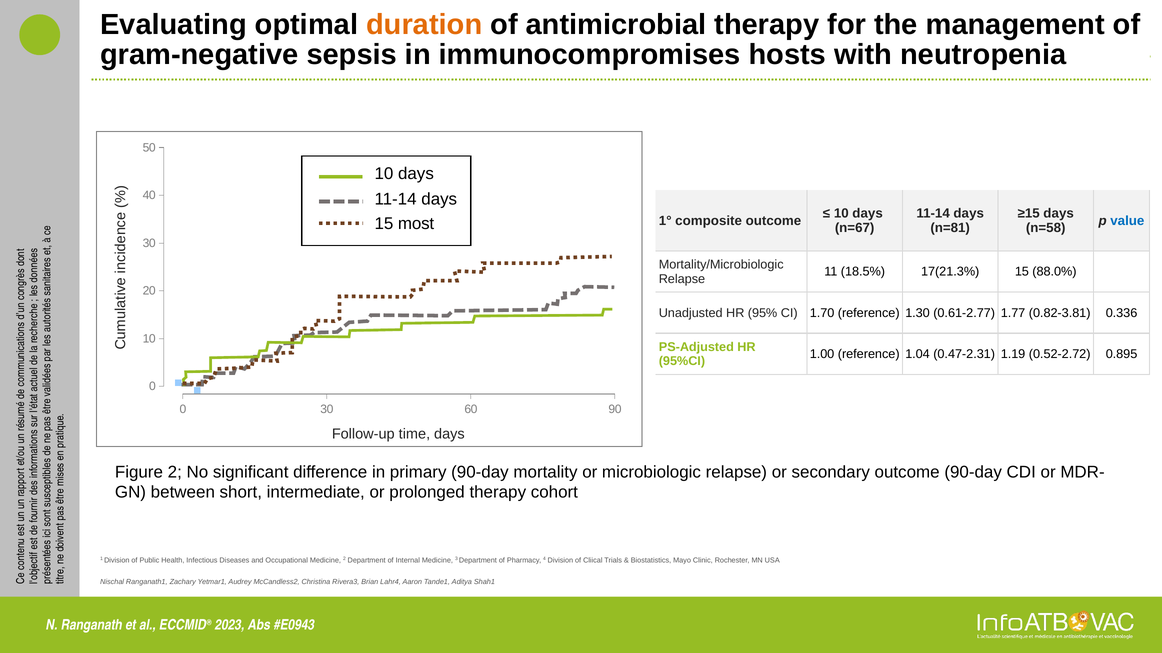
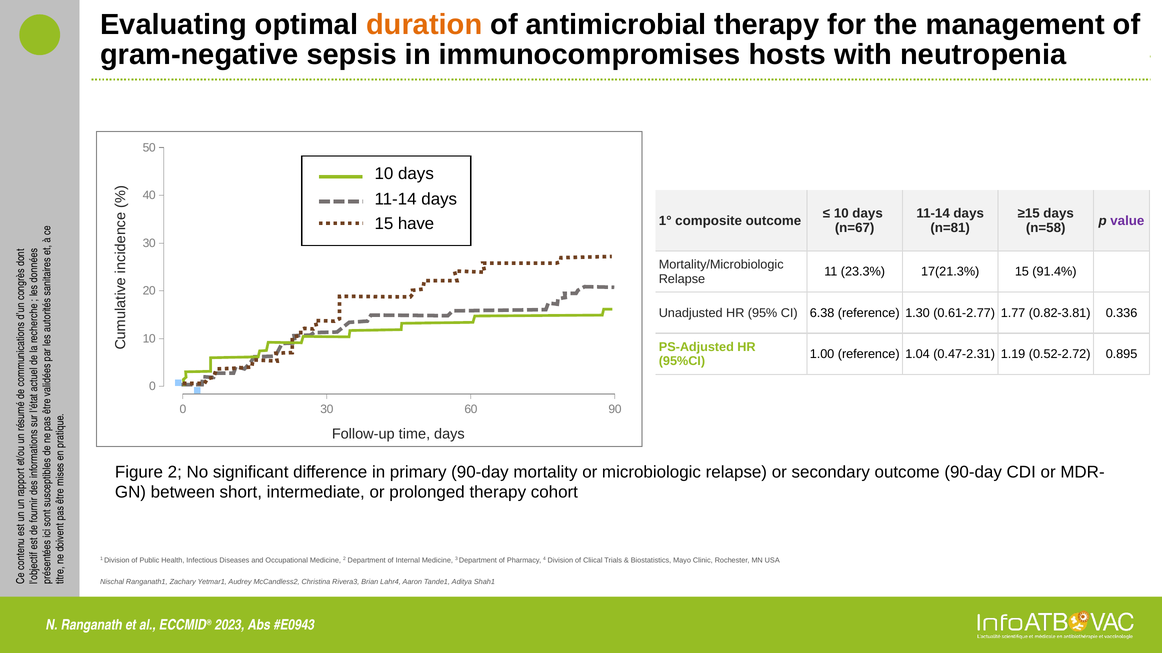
value colour: blue -> purple
most: most -> have
18.5%: 18.5% -> 23.3%
88.0%: 88.0% -> 91.4%
1.70: 1.70 -> 6.38
